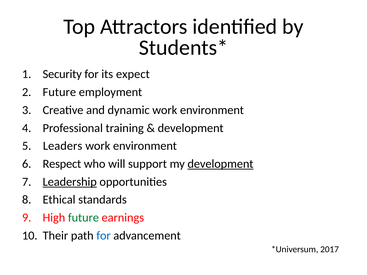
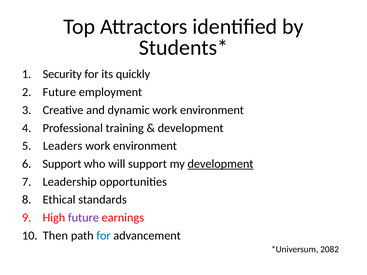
expect: expect -> quickly
Respect at (62, 164): Respect -> Support
Leadership underline: present -> none
future at (83, 218) colour: green -> purple
Their: Their -> Then
2017: 2017 -> 2082
